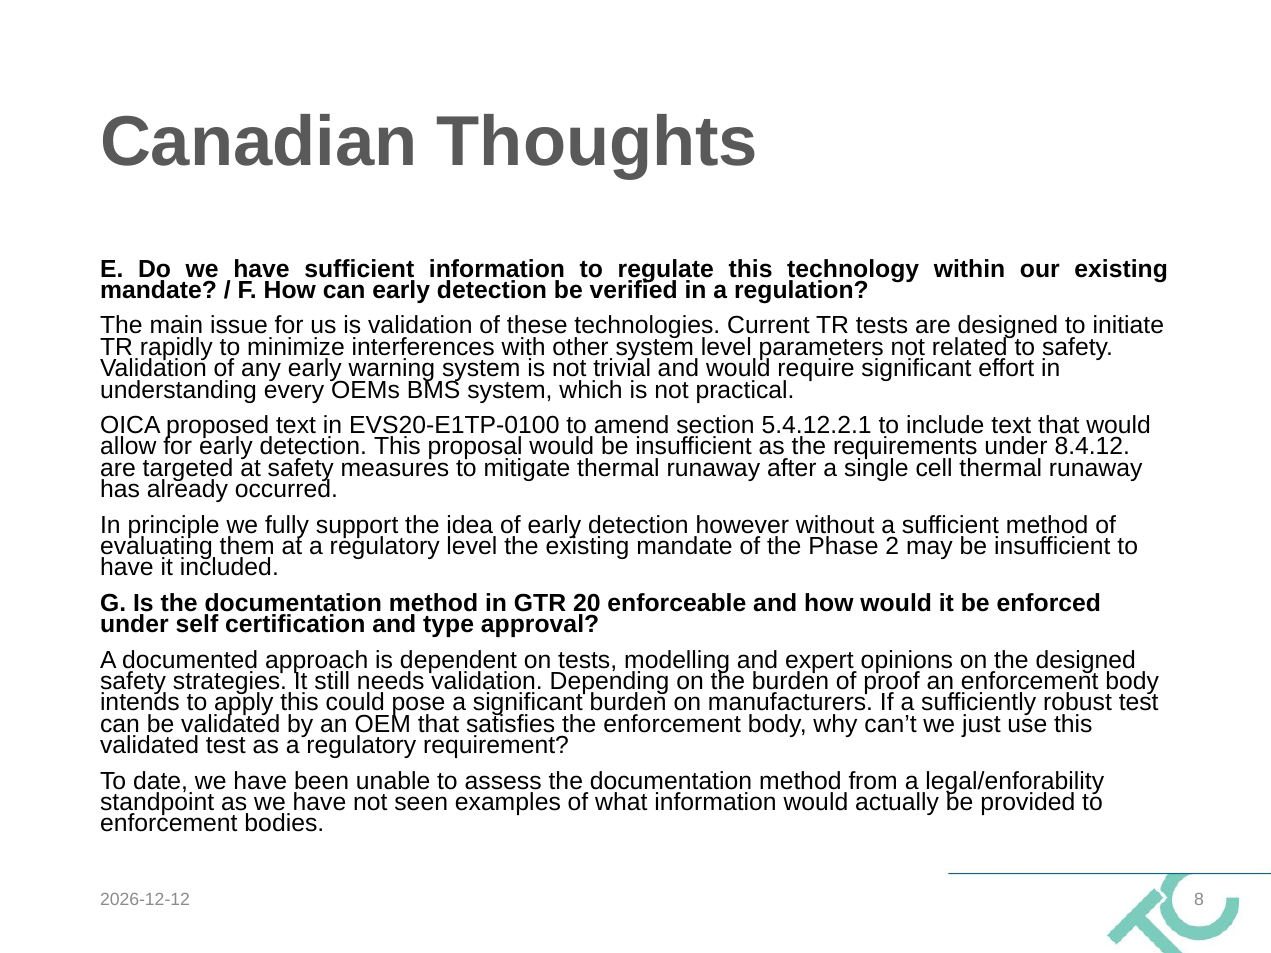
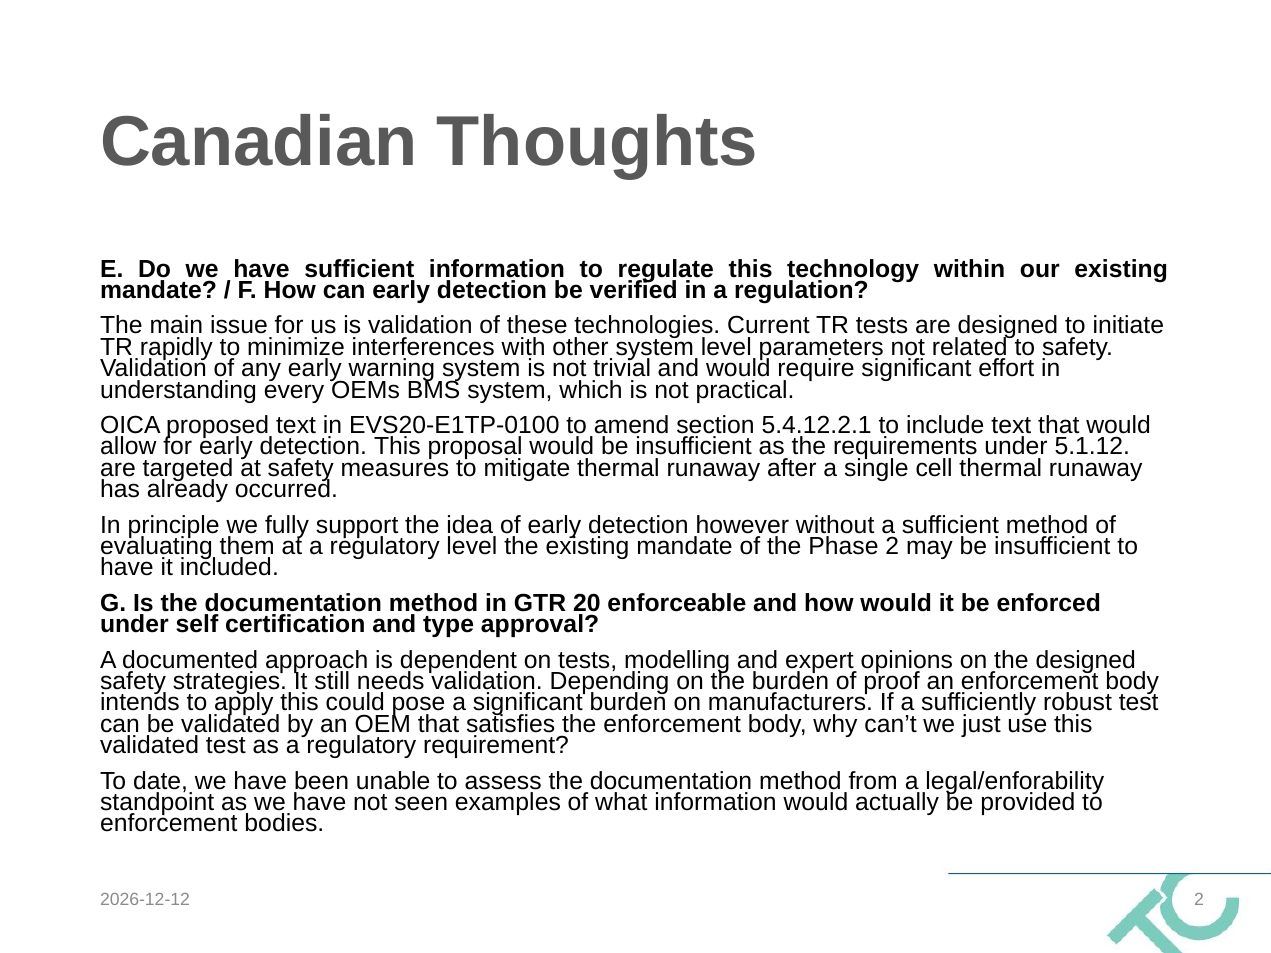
8.4.12: 8.4.12 -> 5.1.12
8 at (1199, 900): 8 -> 2
